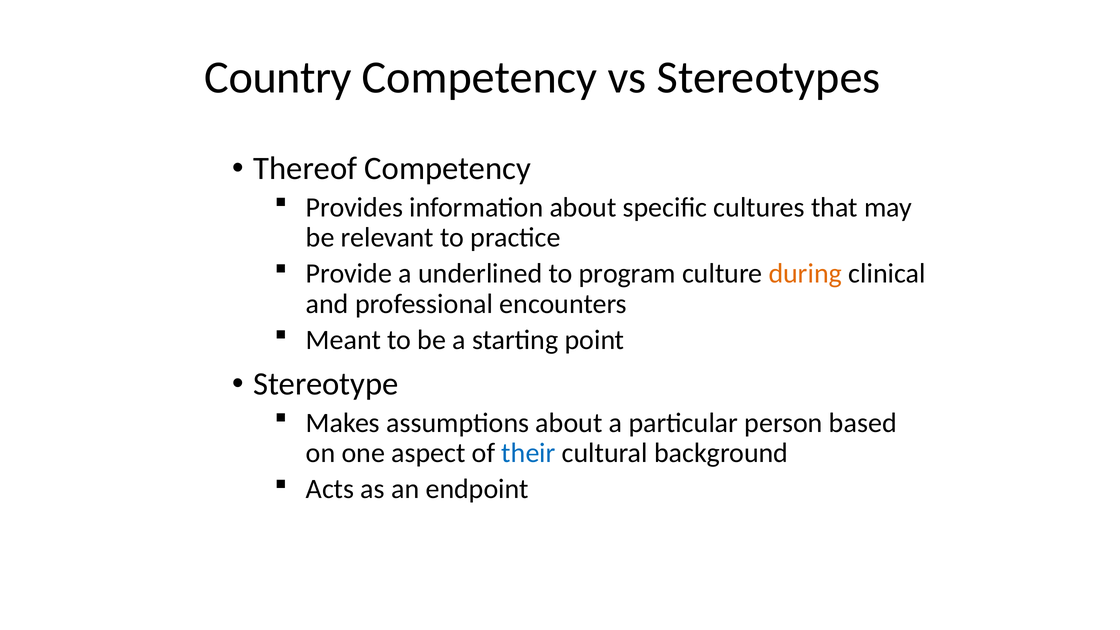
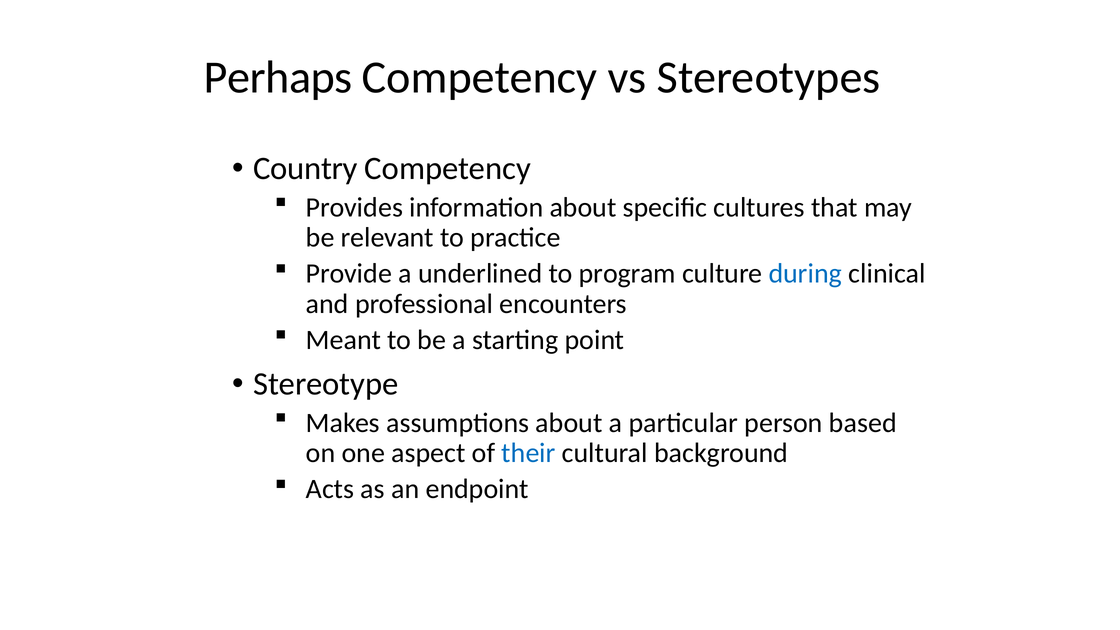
Country: Country -> Perhaps
Thereof: Thereof -> Country
during colour: orange -> blue
